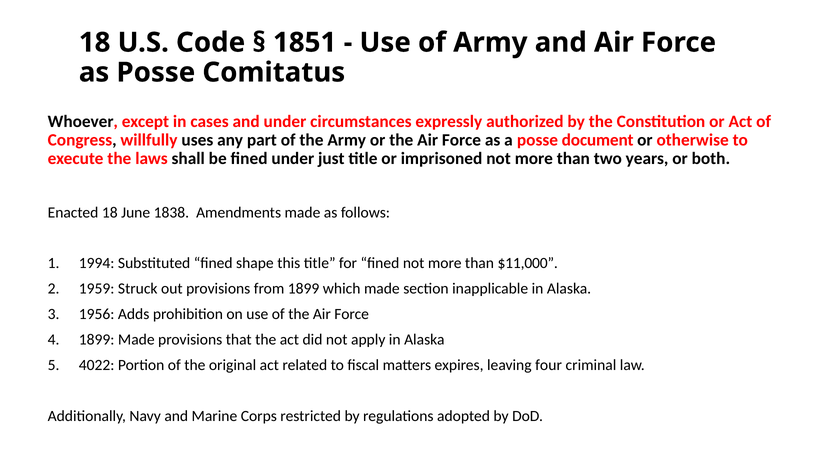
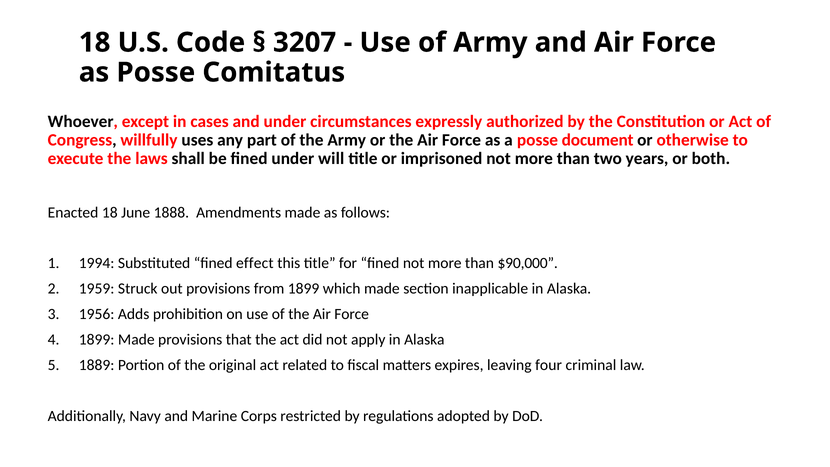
1851: 1851 -> 3207
just: just -> will
1838: 1838 -> 1888
shape: shape -> effect
$11,000: $11,000 -> $90,000
4022: 4022 -> 1889
